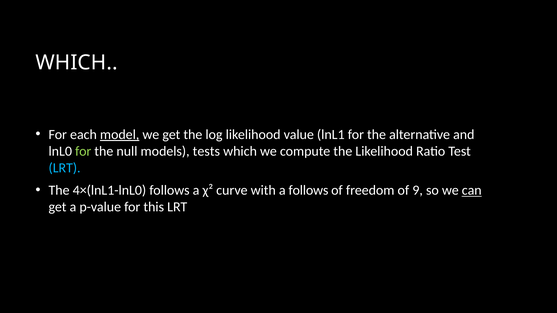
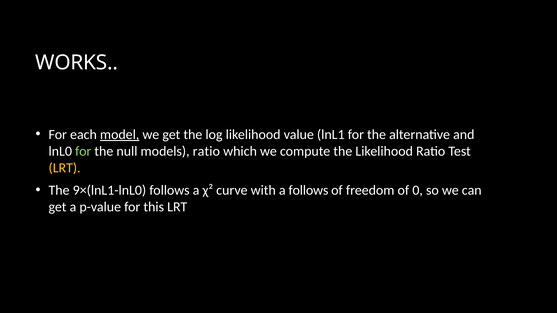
WHICH at (77, 63): WHICH -> WORKS
models tests: tests -> ratio
LRT at (65, 168) colour: light blue -> yellow
4×(lnL1-lnL0: 4×(lnL1-lnL0 -> 9×(lnL1-lnL0
9: 9 -> 0
can underline: present -> none
